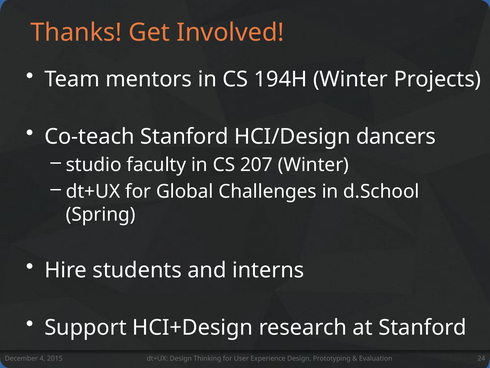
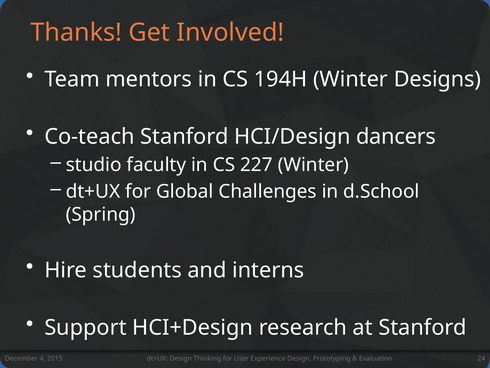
Projects: Projects -> Designs
207: 207 -> 227
